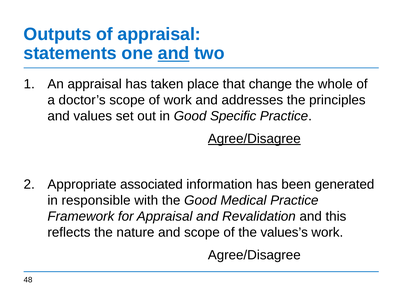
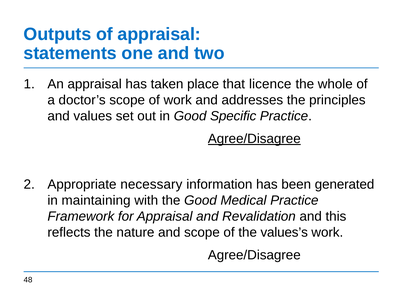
and at (174, 53) underline: present -> none
change: change -> licence
associated: associated -> necessary
responsible: responsible -> maintaining
